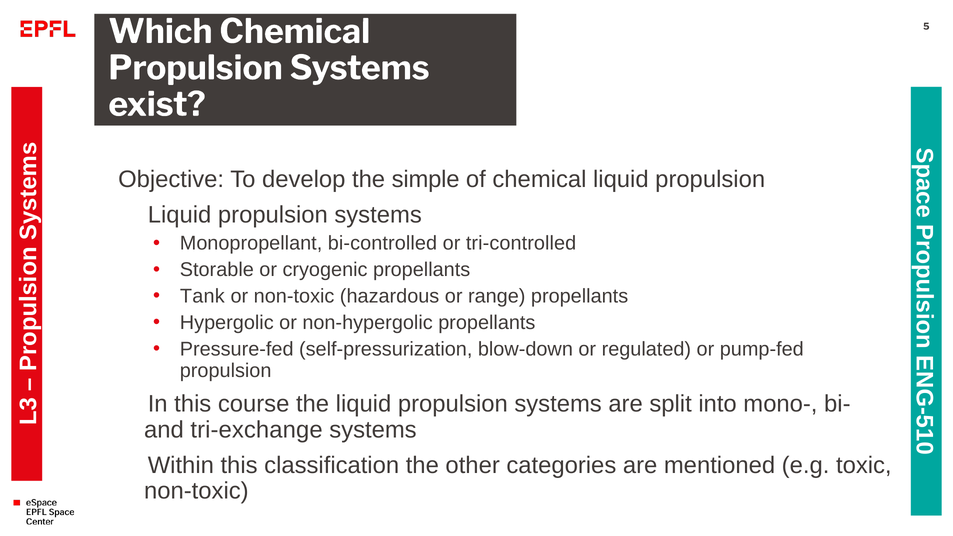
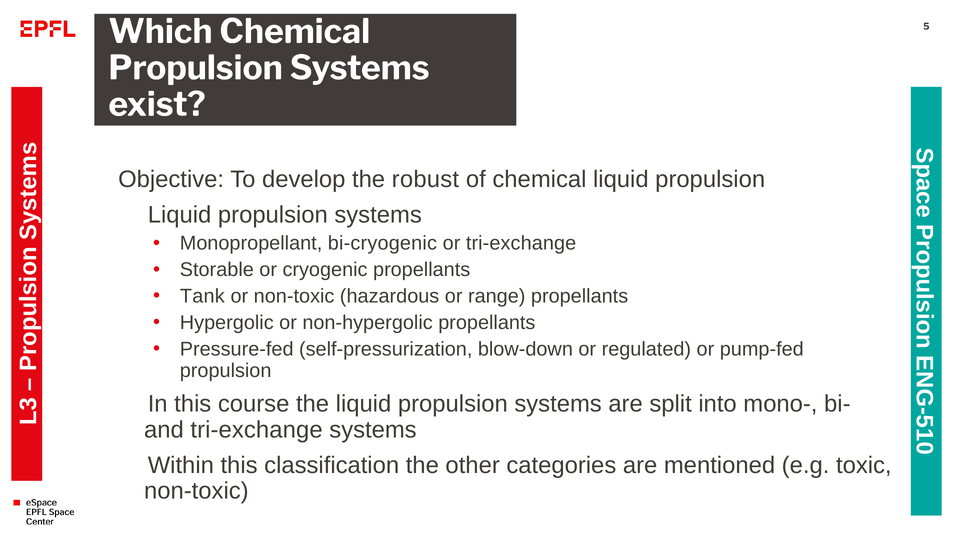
simple: simple -> robust
bi-controlled: bi-controlled -> bi-cryogenic
or tri-controlled: tri-controlled -> tri-exchange
